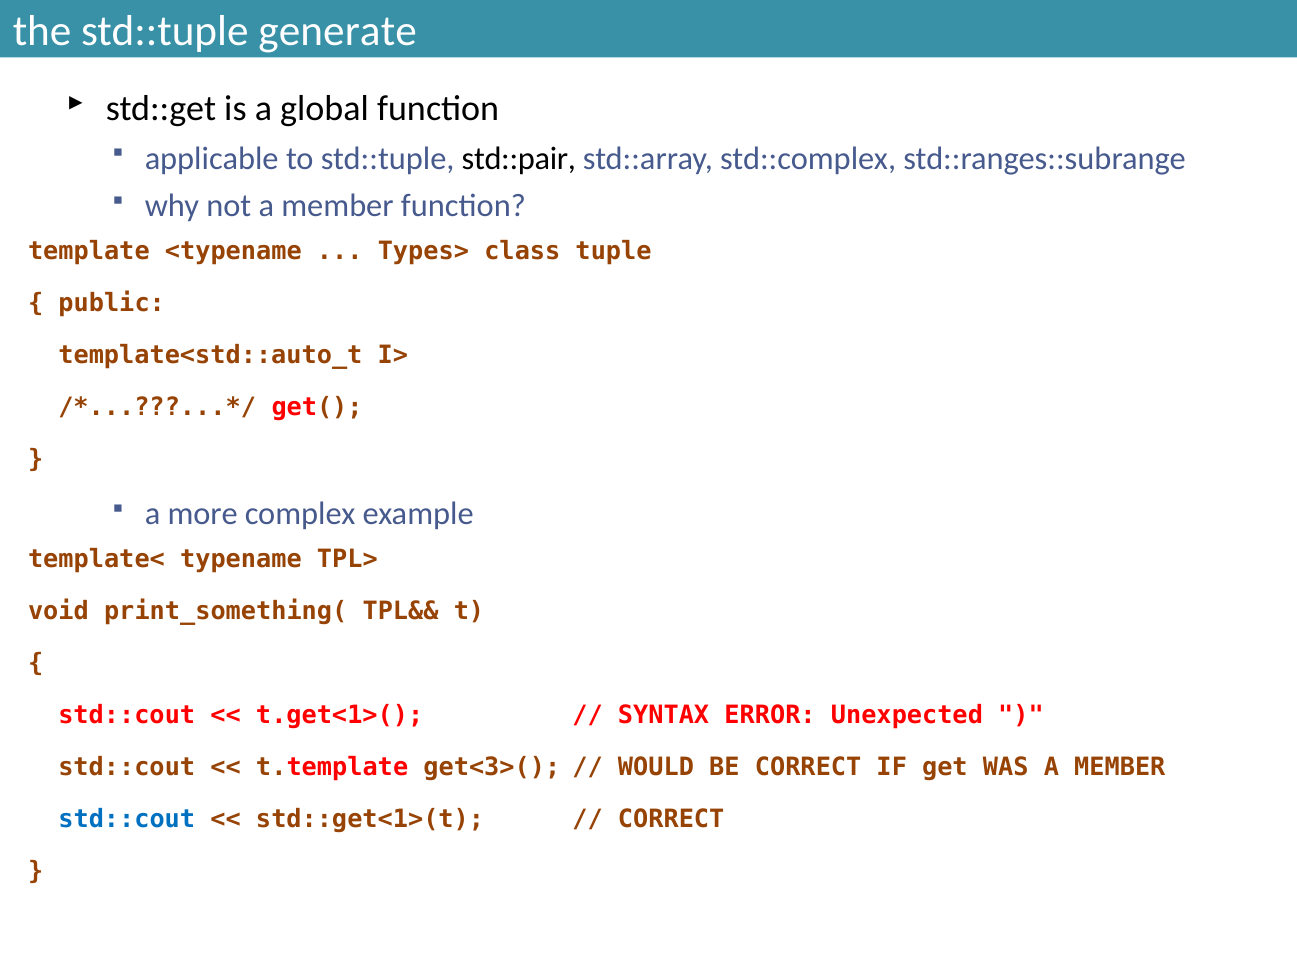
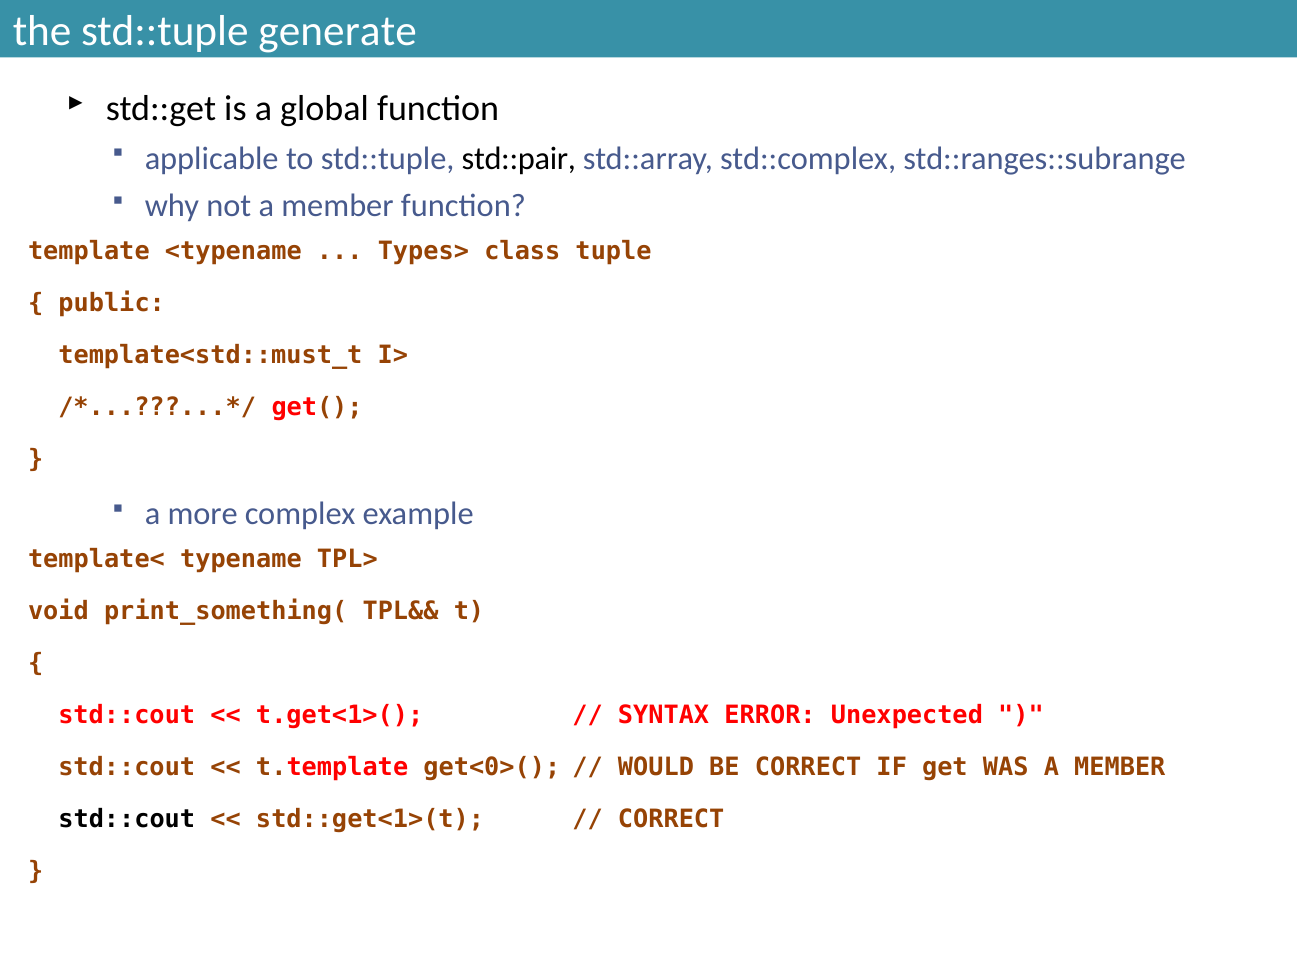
template<std::auto_t: template<std::auto_t -> template<std::must_t
get<3>(: get<3>( -> get<0>(
std::cout at (127, 819) colour: blue -> black
